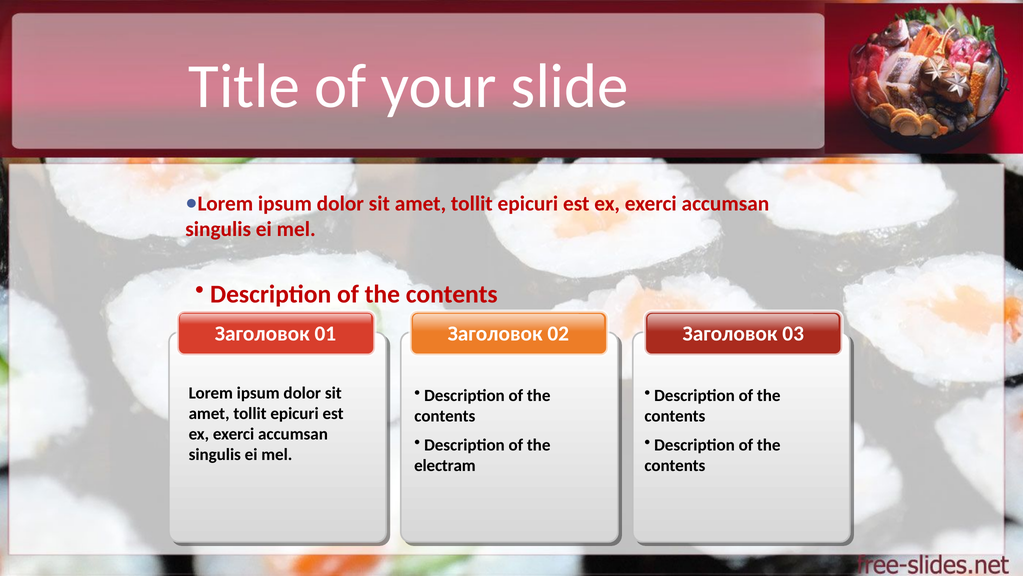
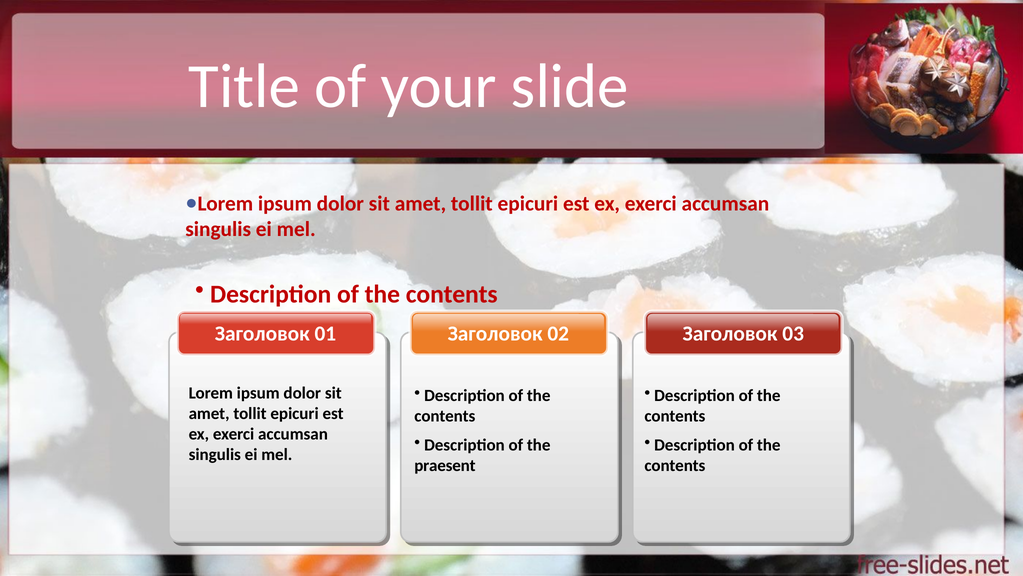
electram: electram -> praesent
